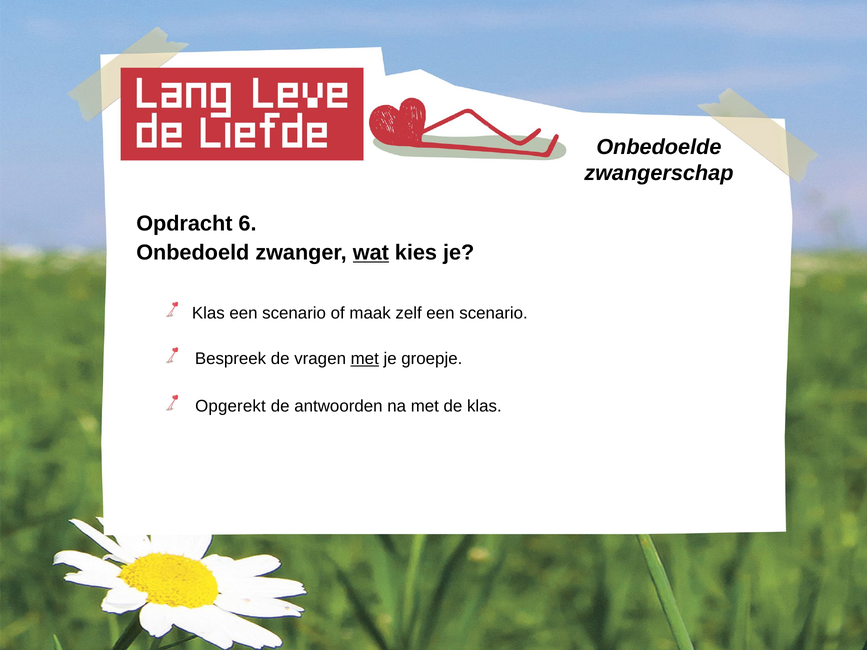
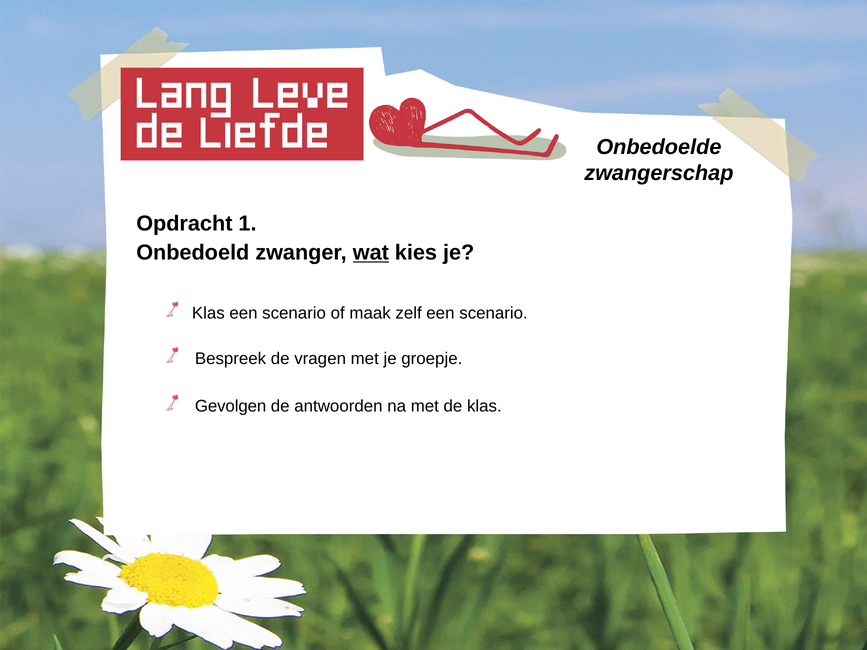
6: 6 -> 1
met at (365, 359) underline: present -> none
Opgerekt: Opgerekt -> Gevolgen
